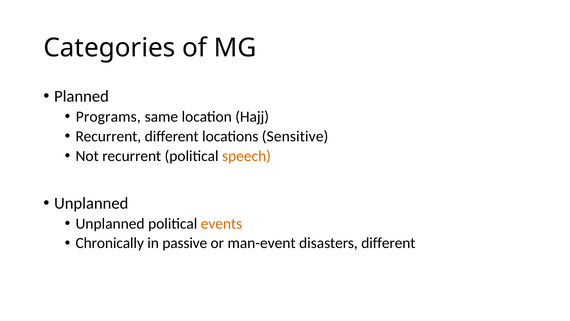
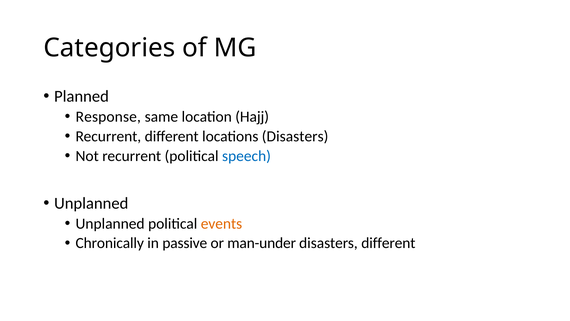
Programs: Programs -> Response
locations Sensitive: Sensitive -> Disasters
speech colour: orange -> blue
man-event: man-event -> man-under
